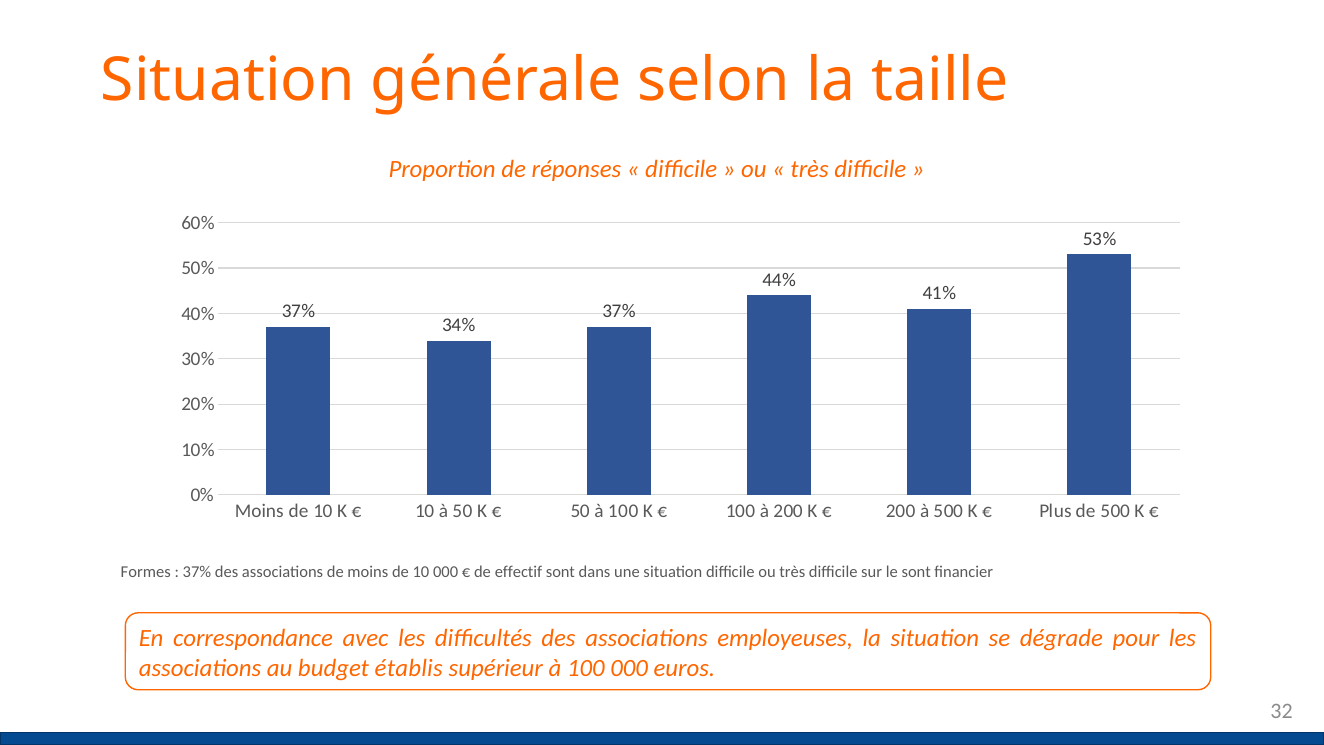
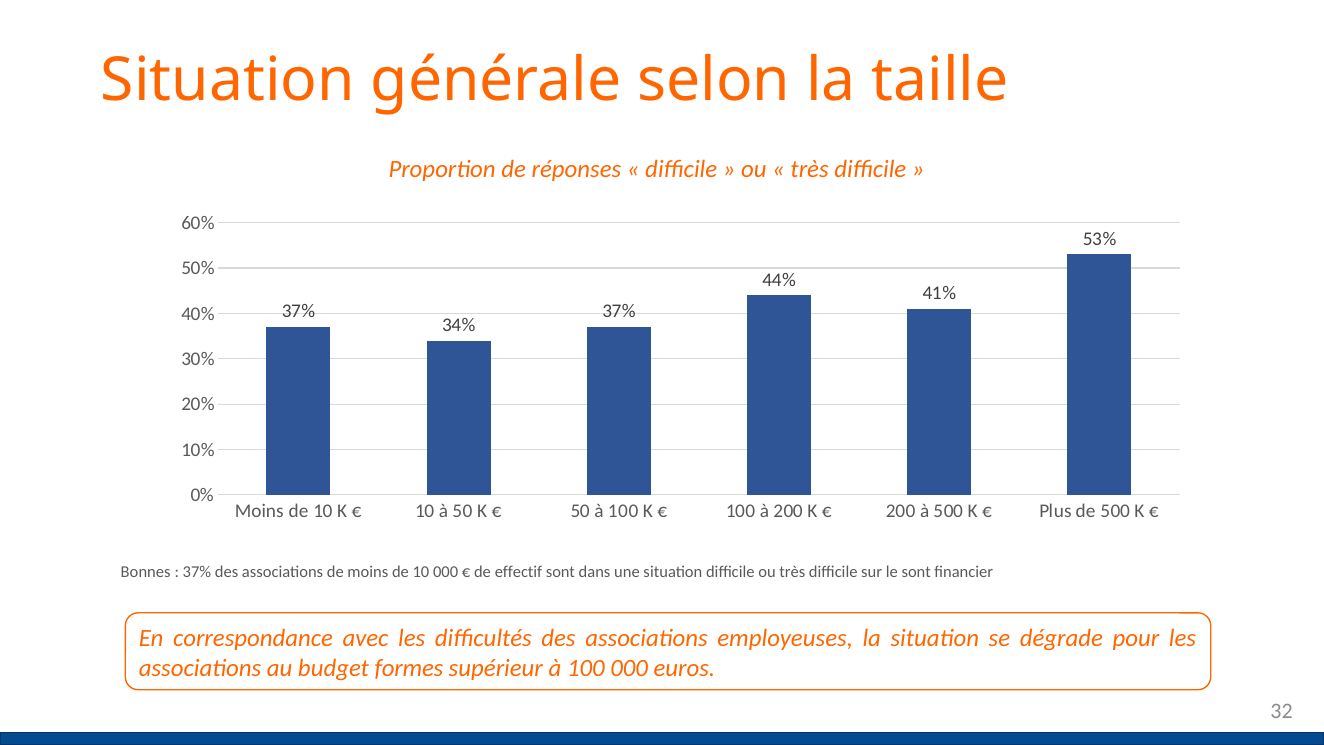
Formes: Formes -> Bonnes
établis: établis -> formes
